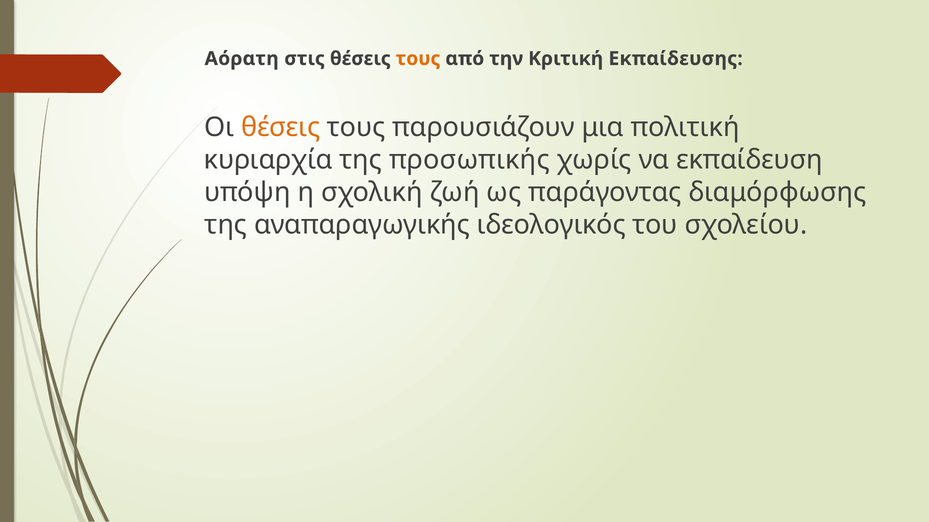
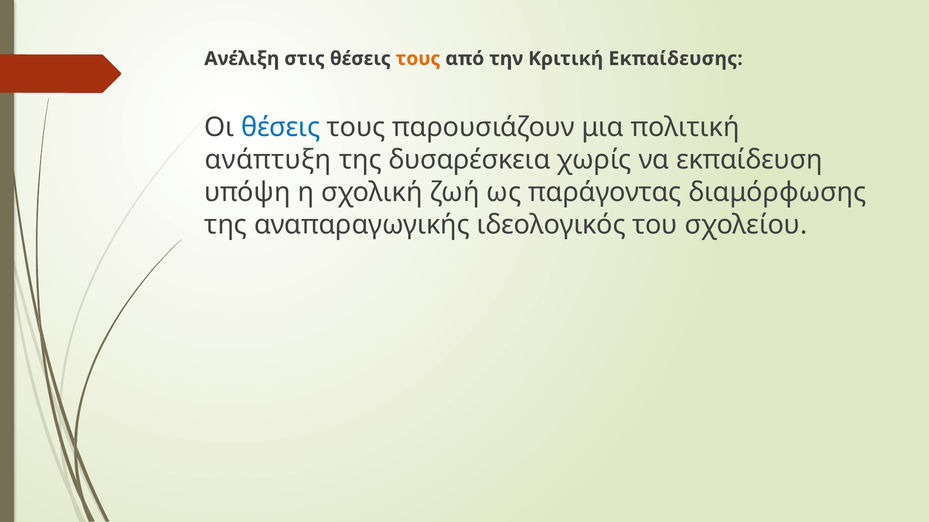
Αόρατη: Αόρατη -> Ανέλιξη
θέσεις at (281, 127) colour: orange -> blue
κυριαρχία: κυριαρχία -> ανάπτυξη
προσωπικής: προσωπικής -> δυσαρέσκεια
